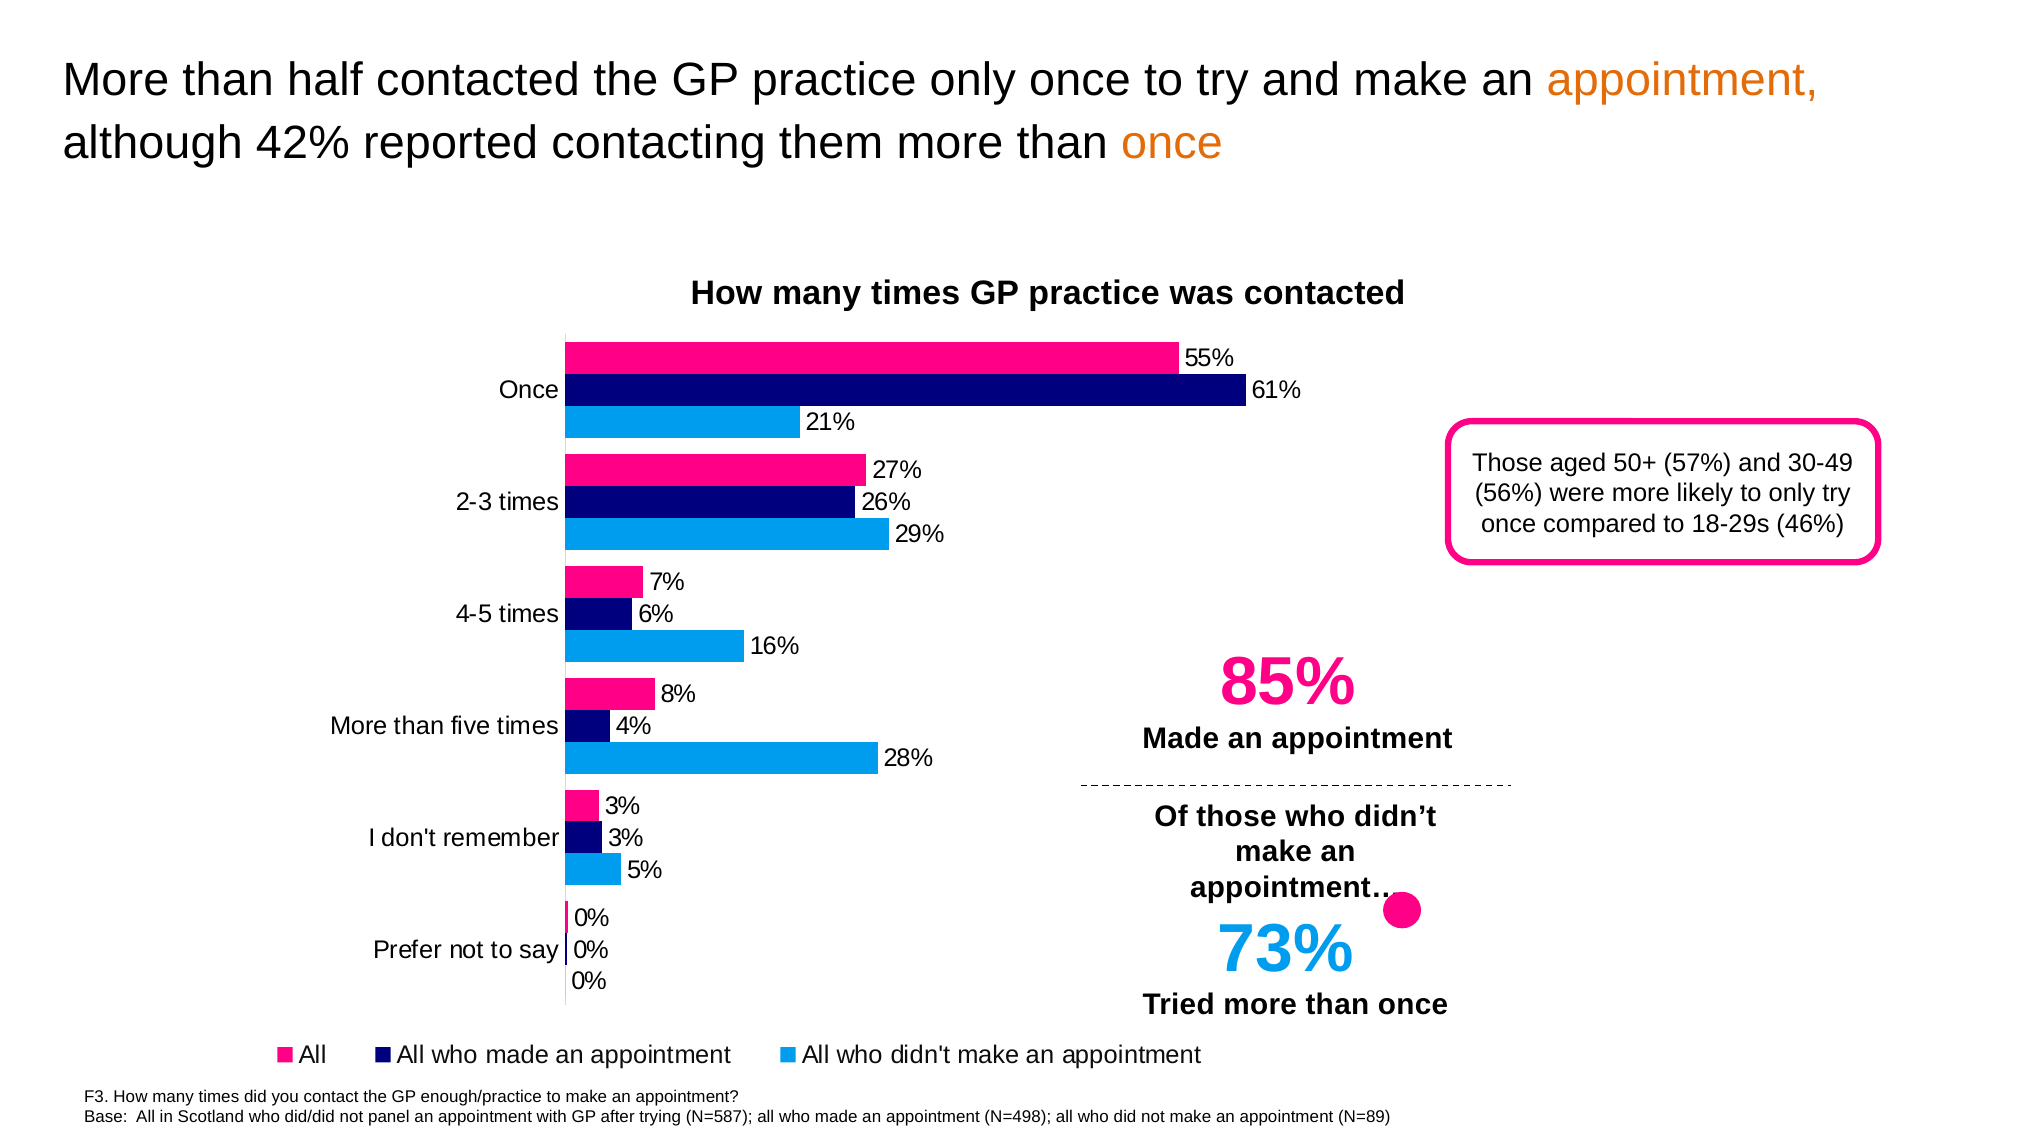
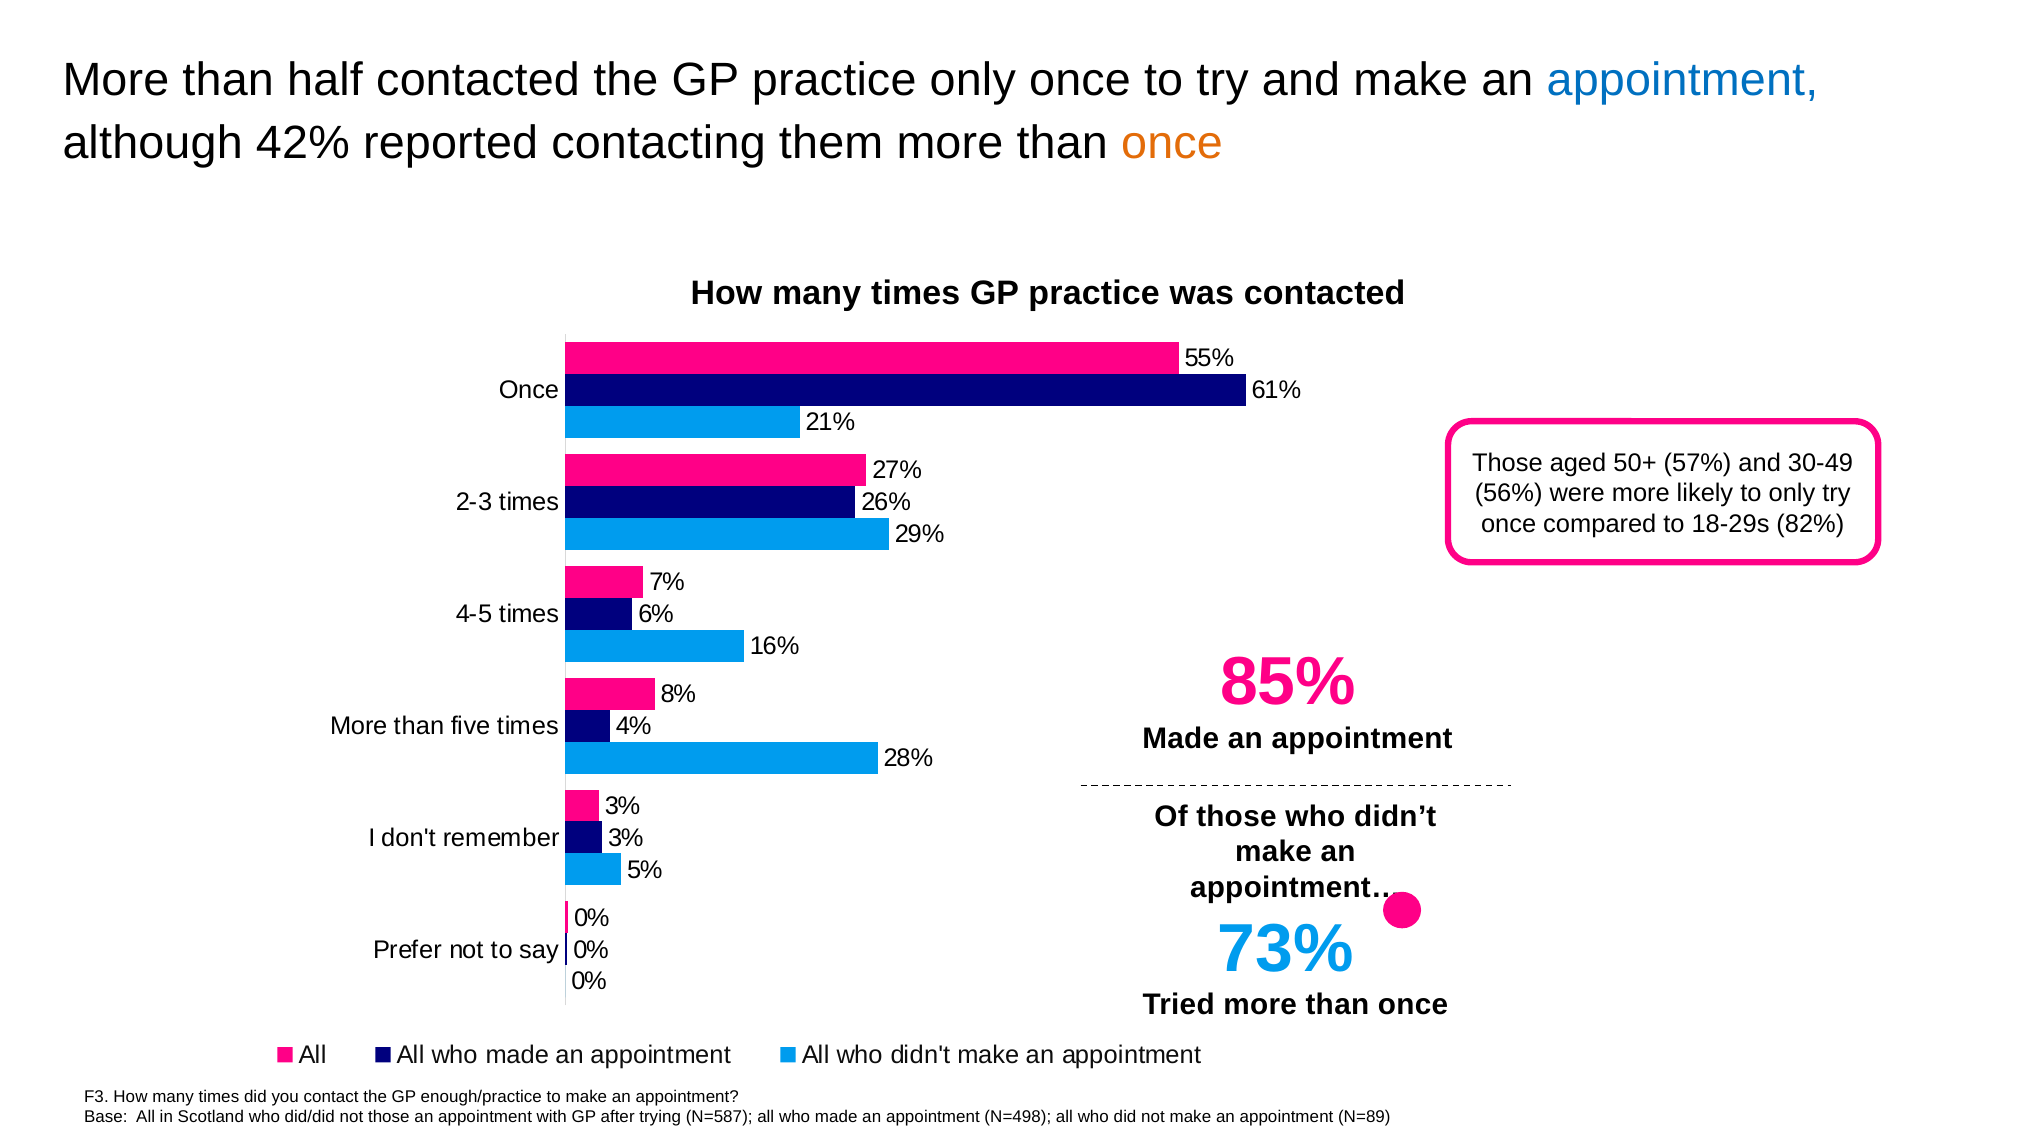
appointment at (1682, 80) colour: orange -> blue
46%: 46% -> 82%
not panel: panel -> those
